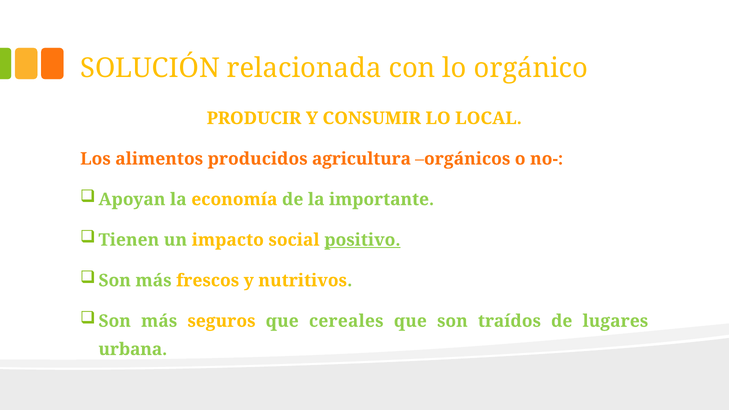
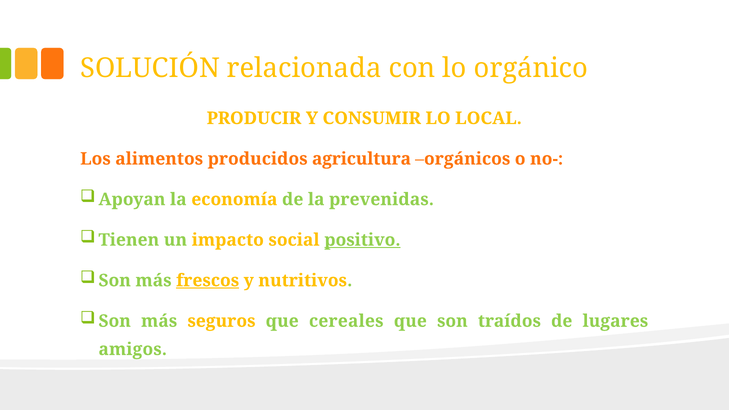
importante: importante -> prevenidas
frescos underline: none -> present
urbana: urbana -> amigos
